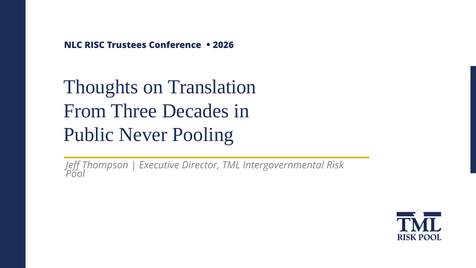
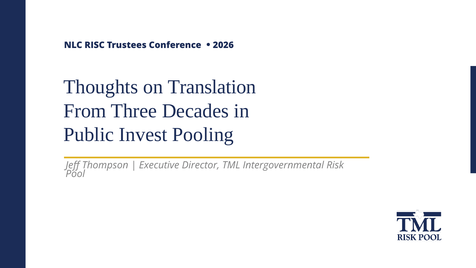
Never: Never -> Invest
